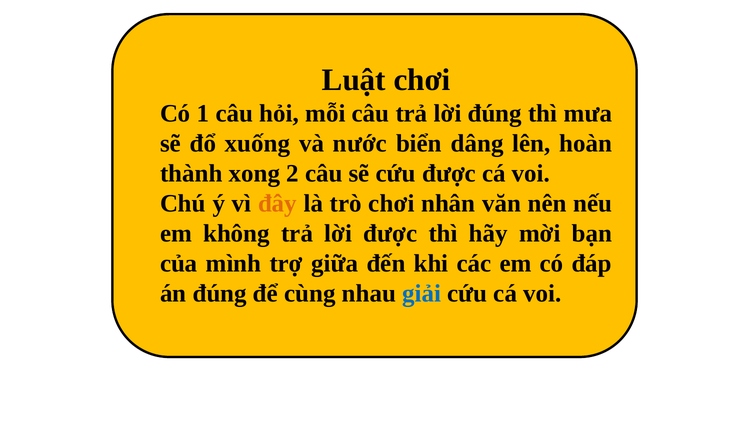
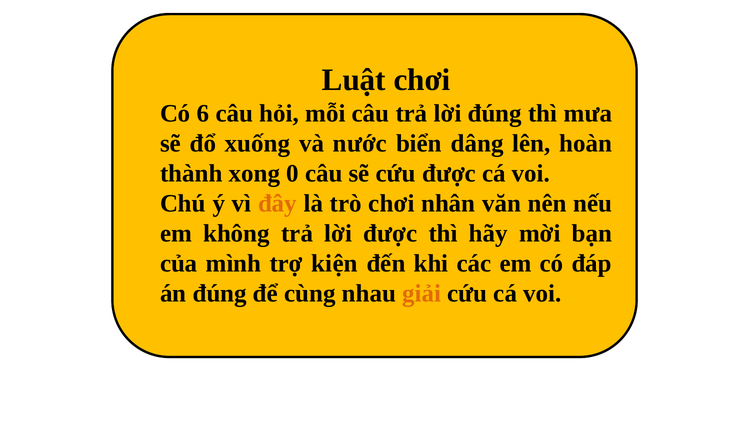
1: 1 -> 6
2: 2 -> 0
giữa: giữa -> kiện
giải colour: blue -> orange
